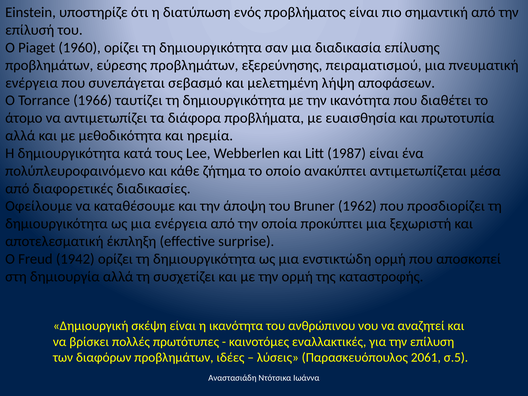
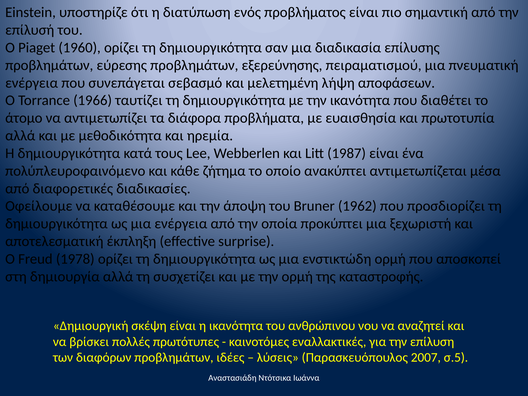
1942: 1942 -> 1978
2061: 2061 -> 2007
